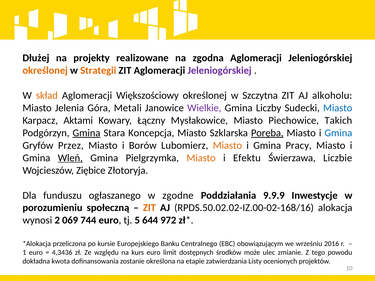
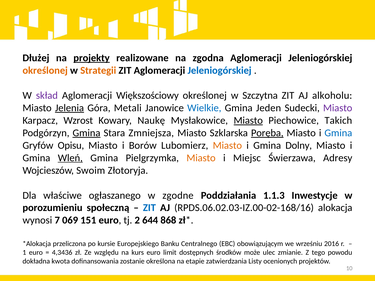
projekty underline: none -> present
Jeleniogórskiej at (220, 70) colour: purple -> blue
skład colour: orange -> purple
Jelenia underline: none -> present
Wielkie colour: purple -> blue
Liczby: Liczby -> Jeden
Miasto at (338, 108) colour: blue -> purple
Aktami: Aktami -> Wzrost
Łączny: Łączny -> Naukę
Miasto at (248, 120) underline: none -> present
Koncepcja: Koncepcja -> Zmniejsza
Przez: Przez -> Opisu
Pracy: Pracy -> Dolny
Efektu: Efektu -> Miejsc
Liczbie: Liczbie -> Adresy
Ziębice: Ziębice -> Swoim
funduszu: funduszu -> właściwe
9.9.9: 9.9.9 -> 1.1.3
ZIT at (149, 208) colour: orange -> blue
RPDS.50.02.02-IZ.00-02-168/16: RPDS.50.02.02-IZ.00-02-168/16 -> RPDS.06.02.03-IZ.00-02-168/16
2: 2 -> 7
744: 744 -> 151
5: 5 -> 2
972: 972 -> 868
